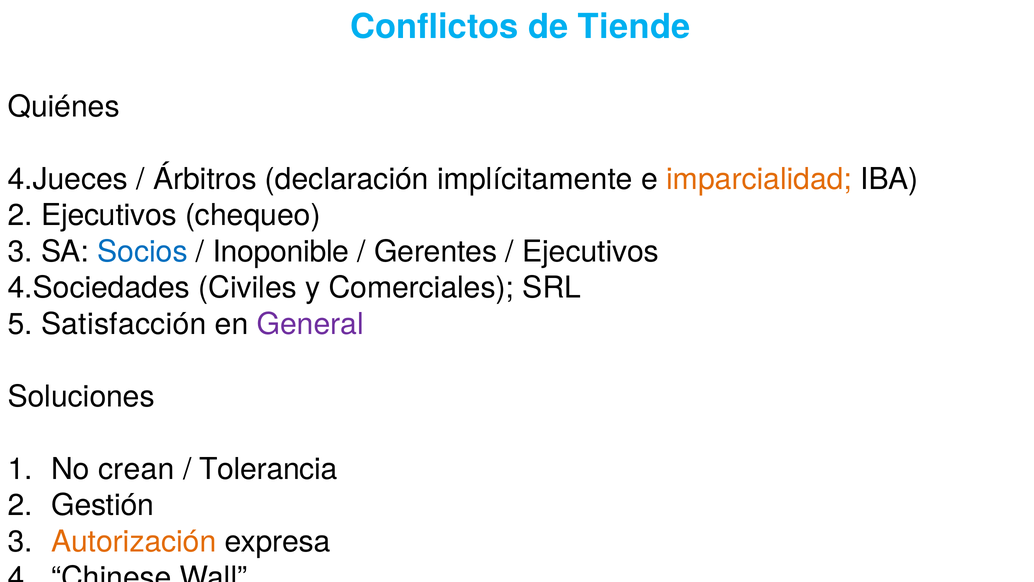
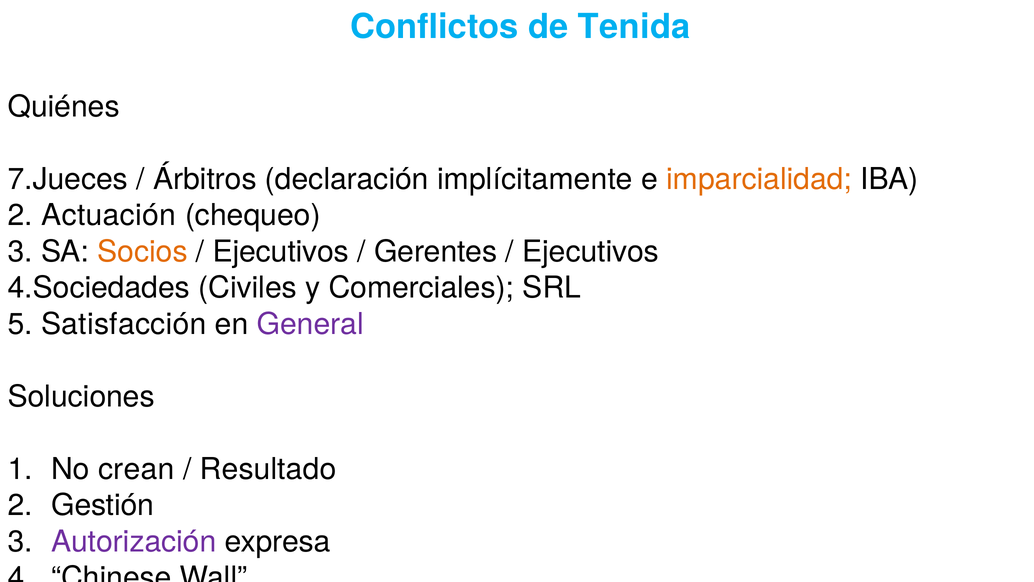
Tiende: Tiende -> Tenida
4.Jueces: 4.Jueces -> 7.Jueces
2 Ejecutivos: Ejecutivos -> Actuación
Socios colour: blue -> orange
Inoponible at (281, 252): Inoponible -> Ejecutivos
Tolerancia: Tolerancia -> Resultado
Autorización colour: orange -> purple
